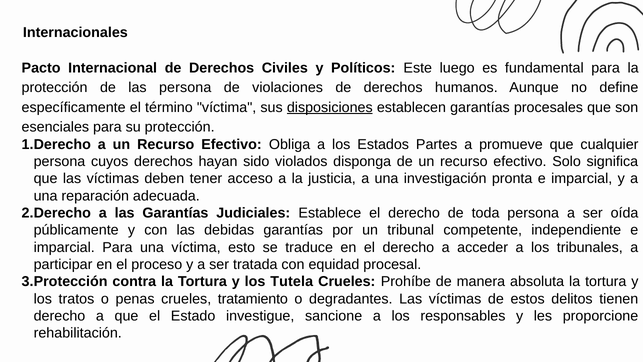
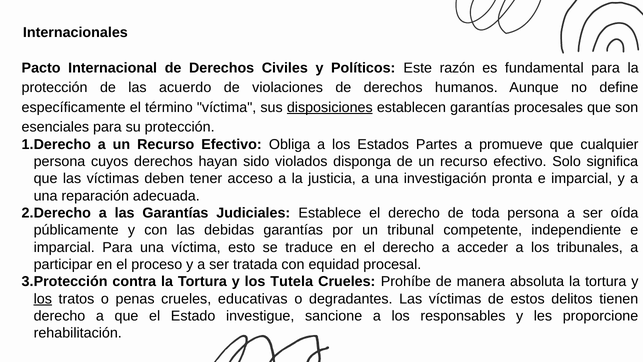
luego: luego -> razón
las persona: persona -> acuerdo
los at (43, 299) underline: none -> present
tratamiento: tratamiento -> educativas
